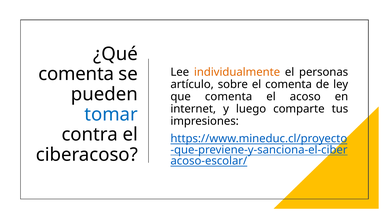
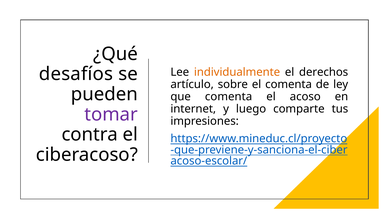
comenta at (76, 74): comenta -> desafíos
personas: personas -> derechos
tomar colour: blue -> purple
